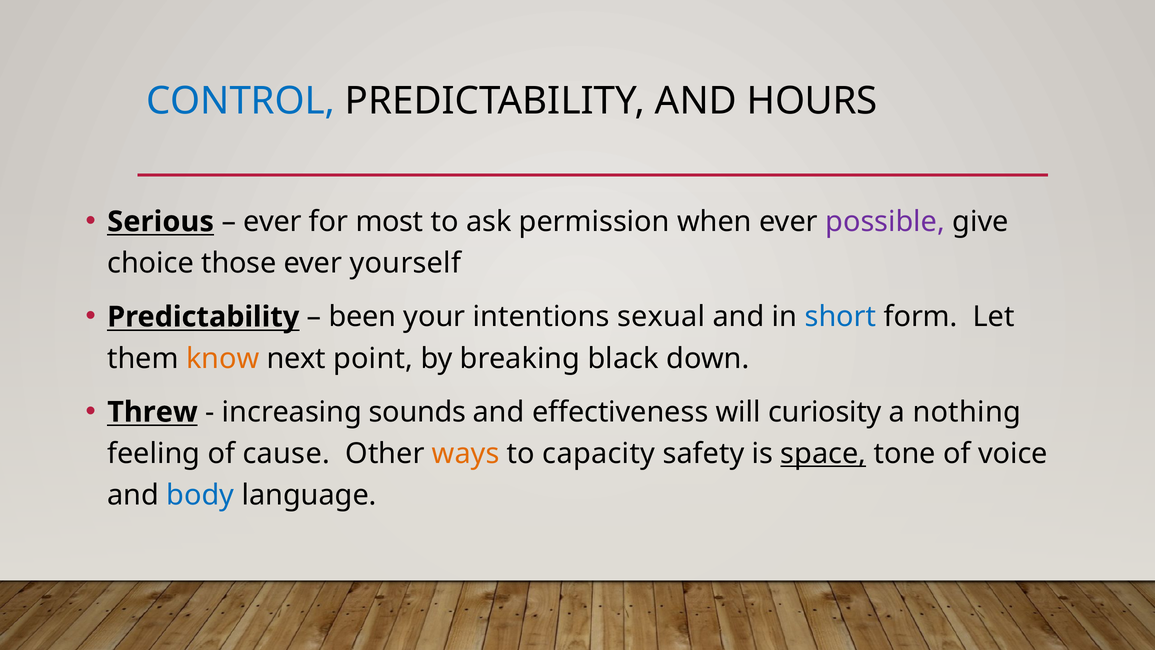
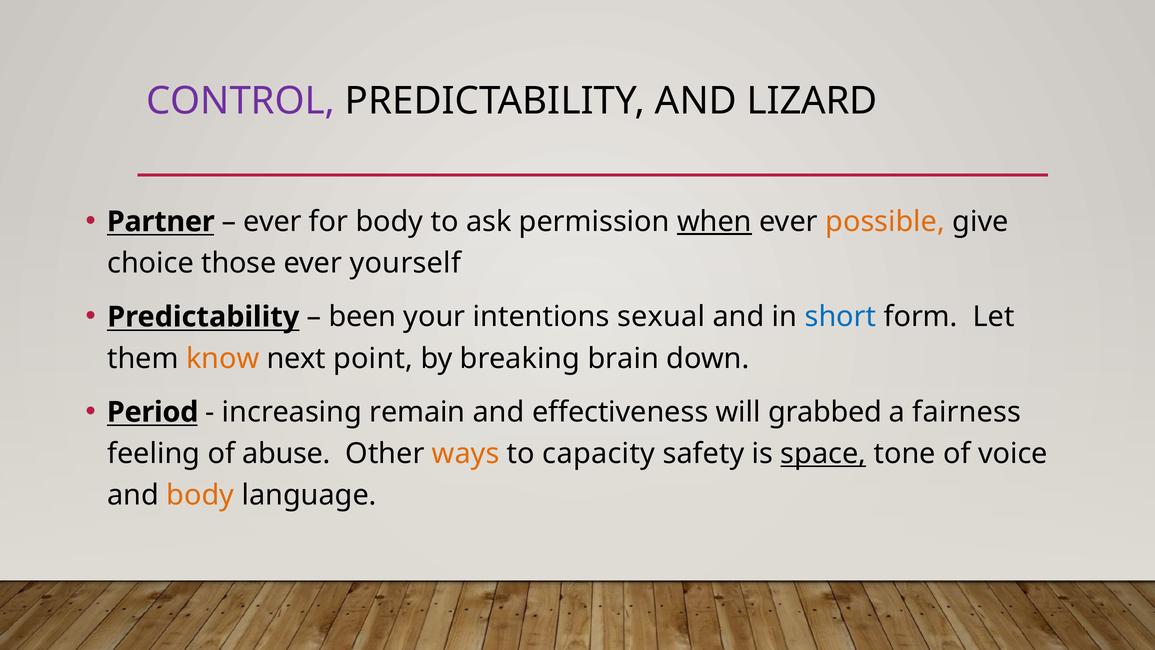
CONTROL colour: blue -> purple
HOURS: HOURS -> LIZARD
Serious: Serious -> Partner
for most: most -> body
when underline: none -> present
possible colour: purple -> orange
black: black -> brain
Threw: Threw -> Period
sounds: sounds -> remain
curiosity: curiosity -> grabbed
nothing: nothing -> fairness
cause: cause -> abuse
body at (200, 495) colour: blue -> orange
